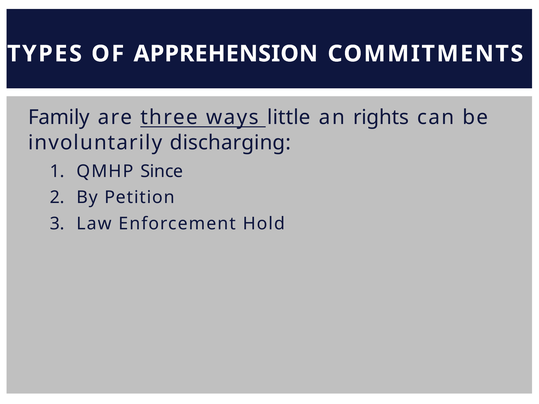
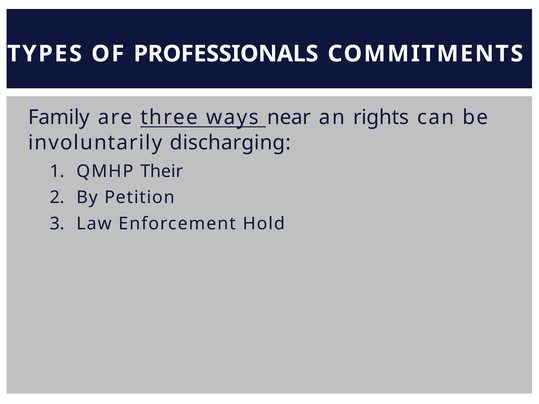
APPREHENSION: APPREHENSION -> PROFESSIONALS
little: little -> near
Since: Since -> Their
